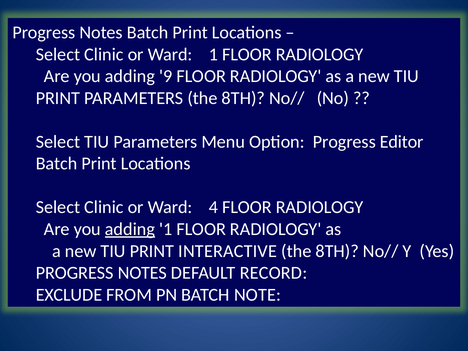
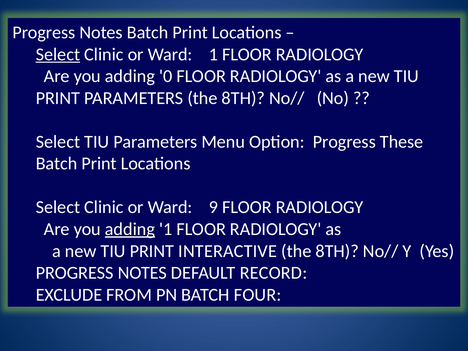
Select at (58, 54) underline: none -> present
9: 9 -> 0
Editor: Editor -> These
4: 4 -> 9
NOTE: NOTE -> FOUR
